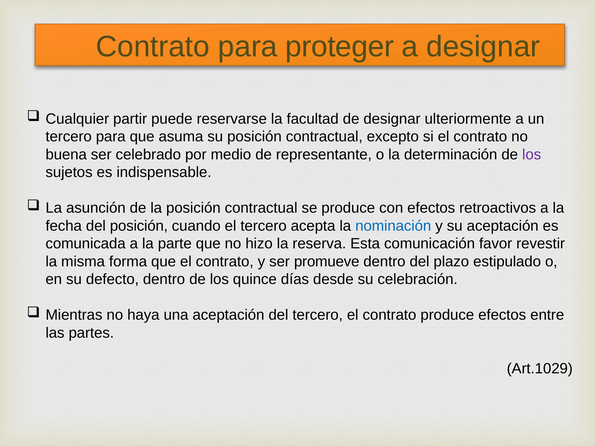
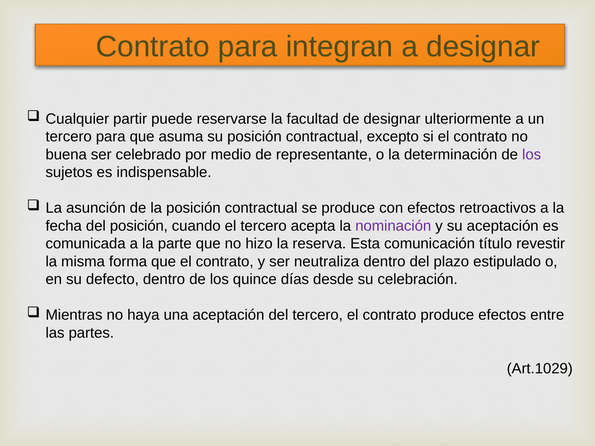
proteger: proteger -> integran
nominación colour: blue -> purple
favor: favor -> título
promueve: promueve -> neutraliza
